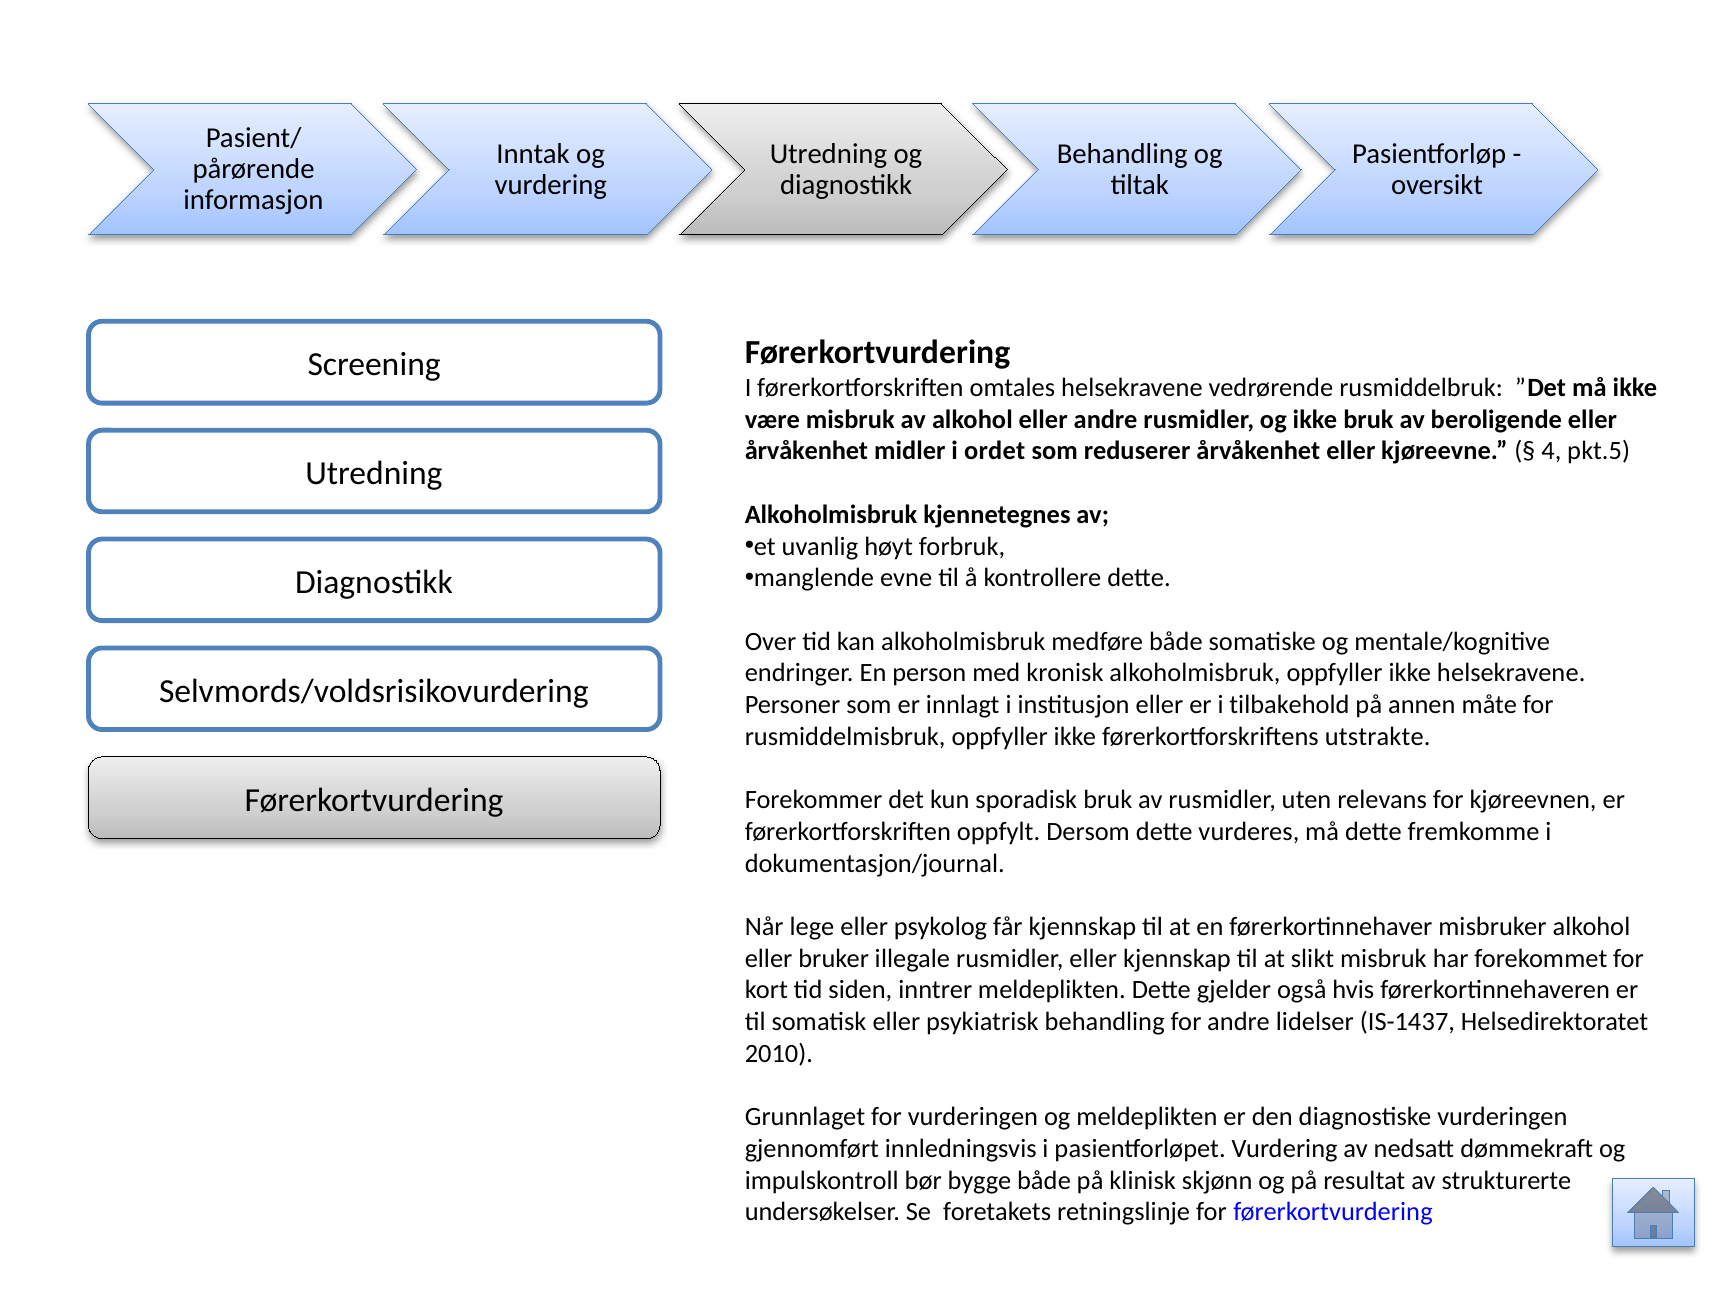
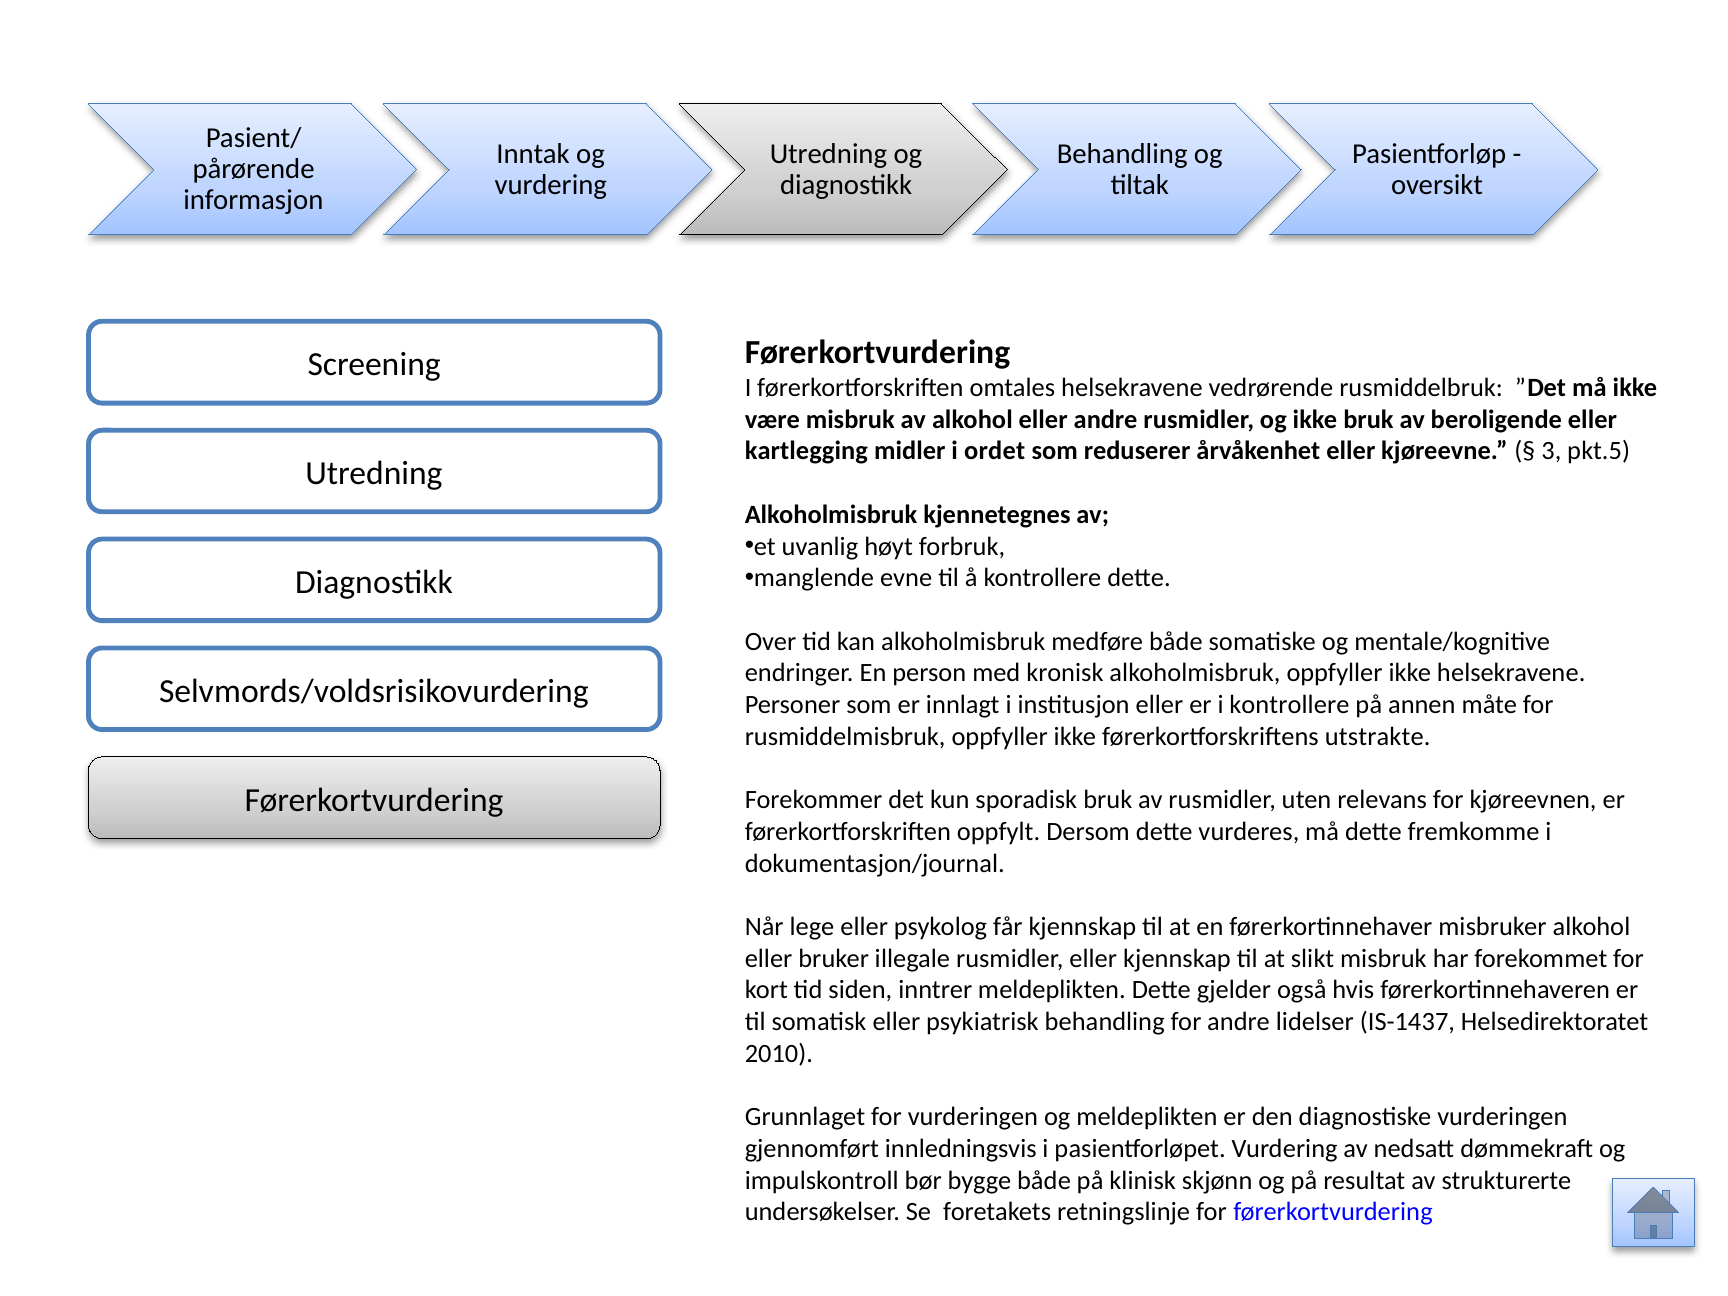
årvåkenhet at (806, 451): årvåkenhet -> kartlegging
4: 4 -> 3
i tilbakehold: tilbakehold -> kontrollere
